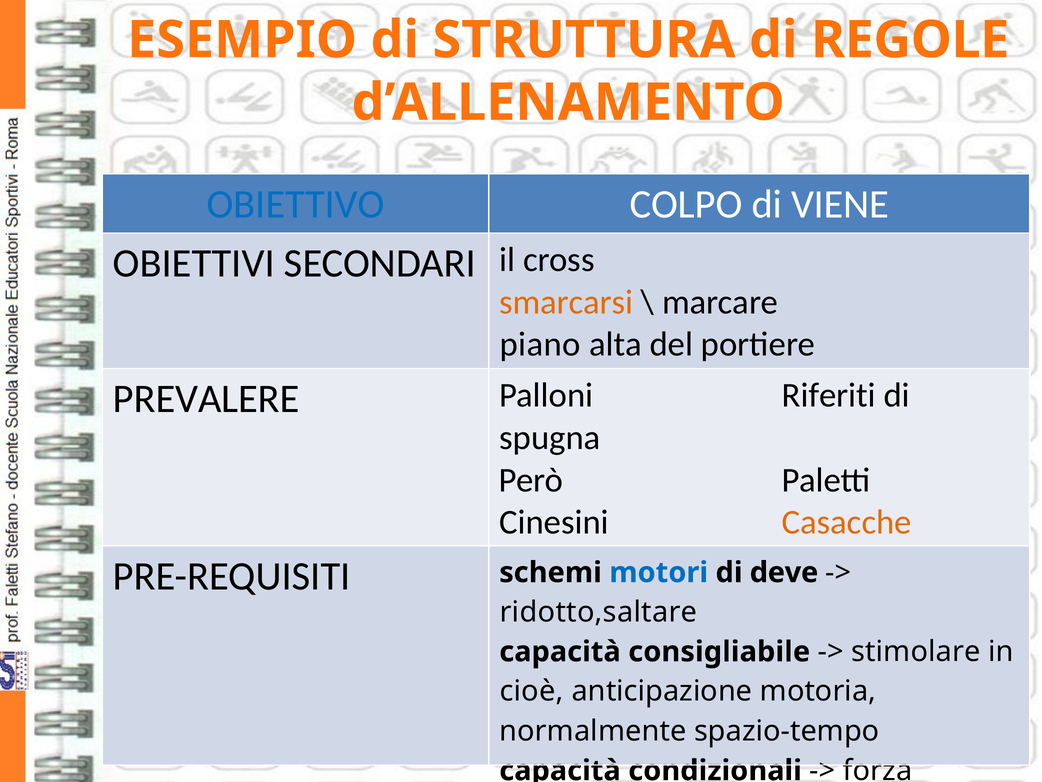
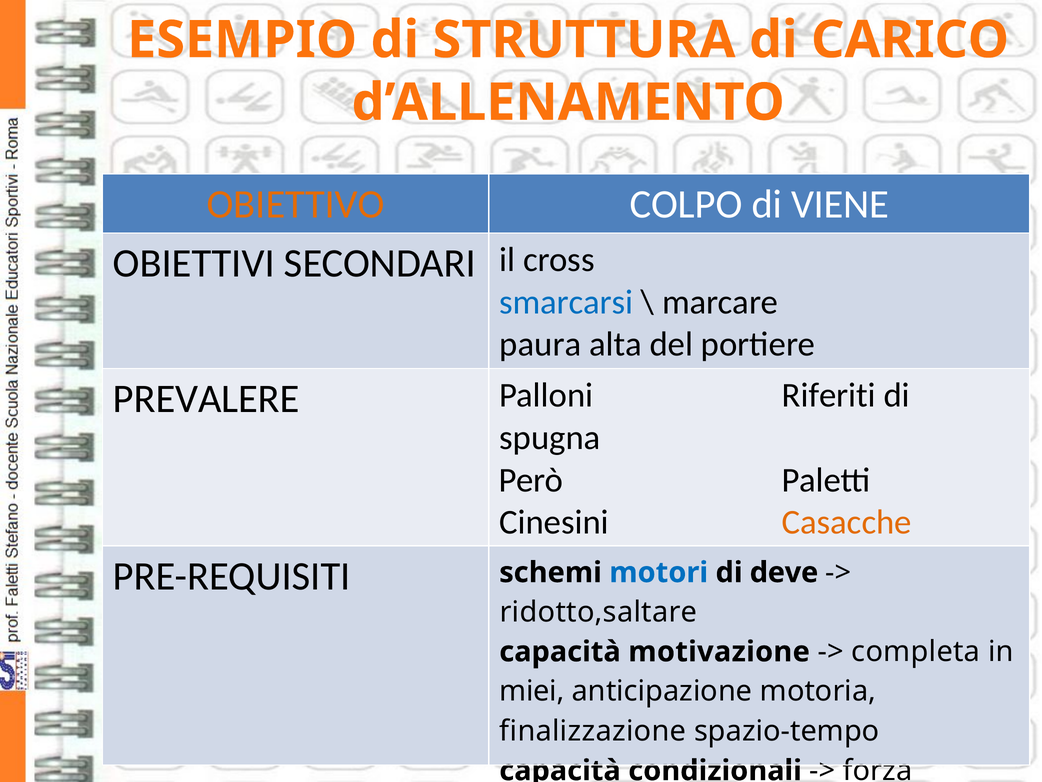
REGOLE: REGOLE -> CARICO
OBIETTIVO colour: blue -> orange
smarcarsi colour: orange -> blue
piano: piano -> paura
consigliabile: consigliabile -> motivazione
stimolare: stimolare -> completa
cioè: cioè -> miei
normalmente: normalmente -> finalizzazione
